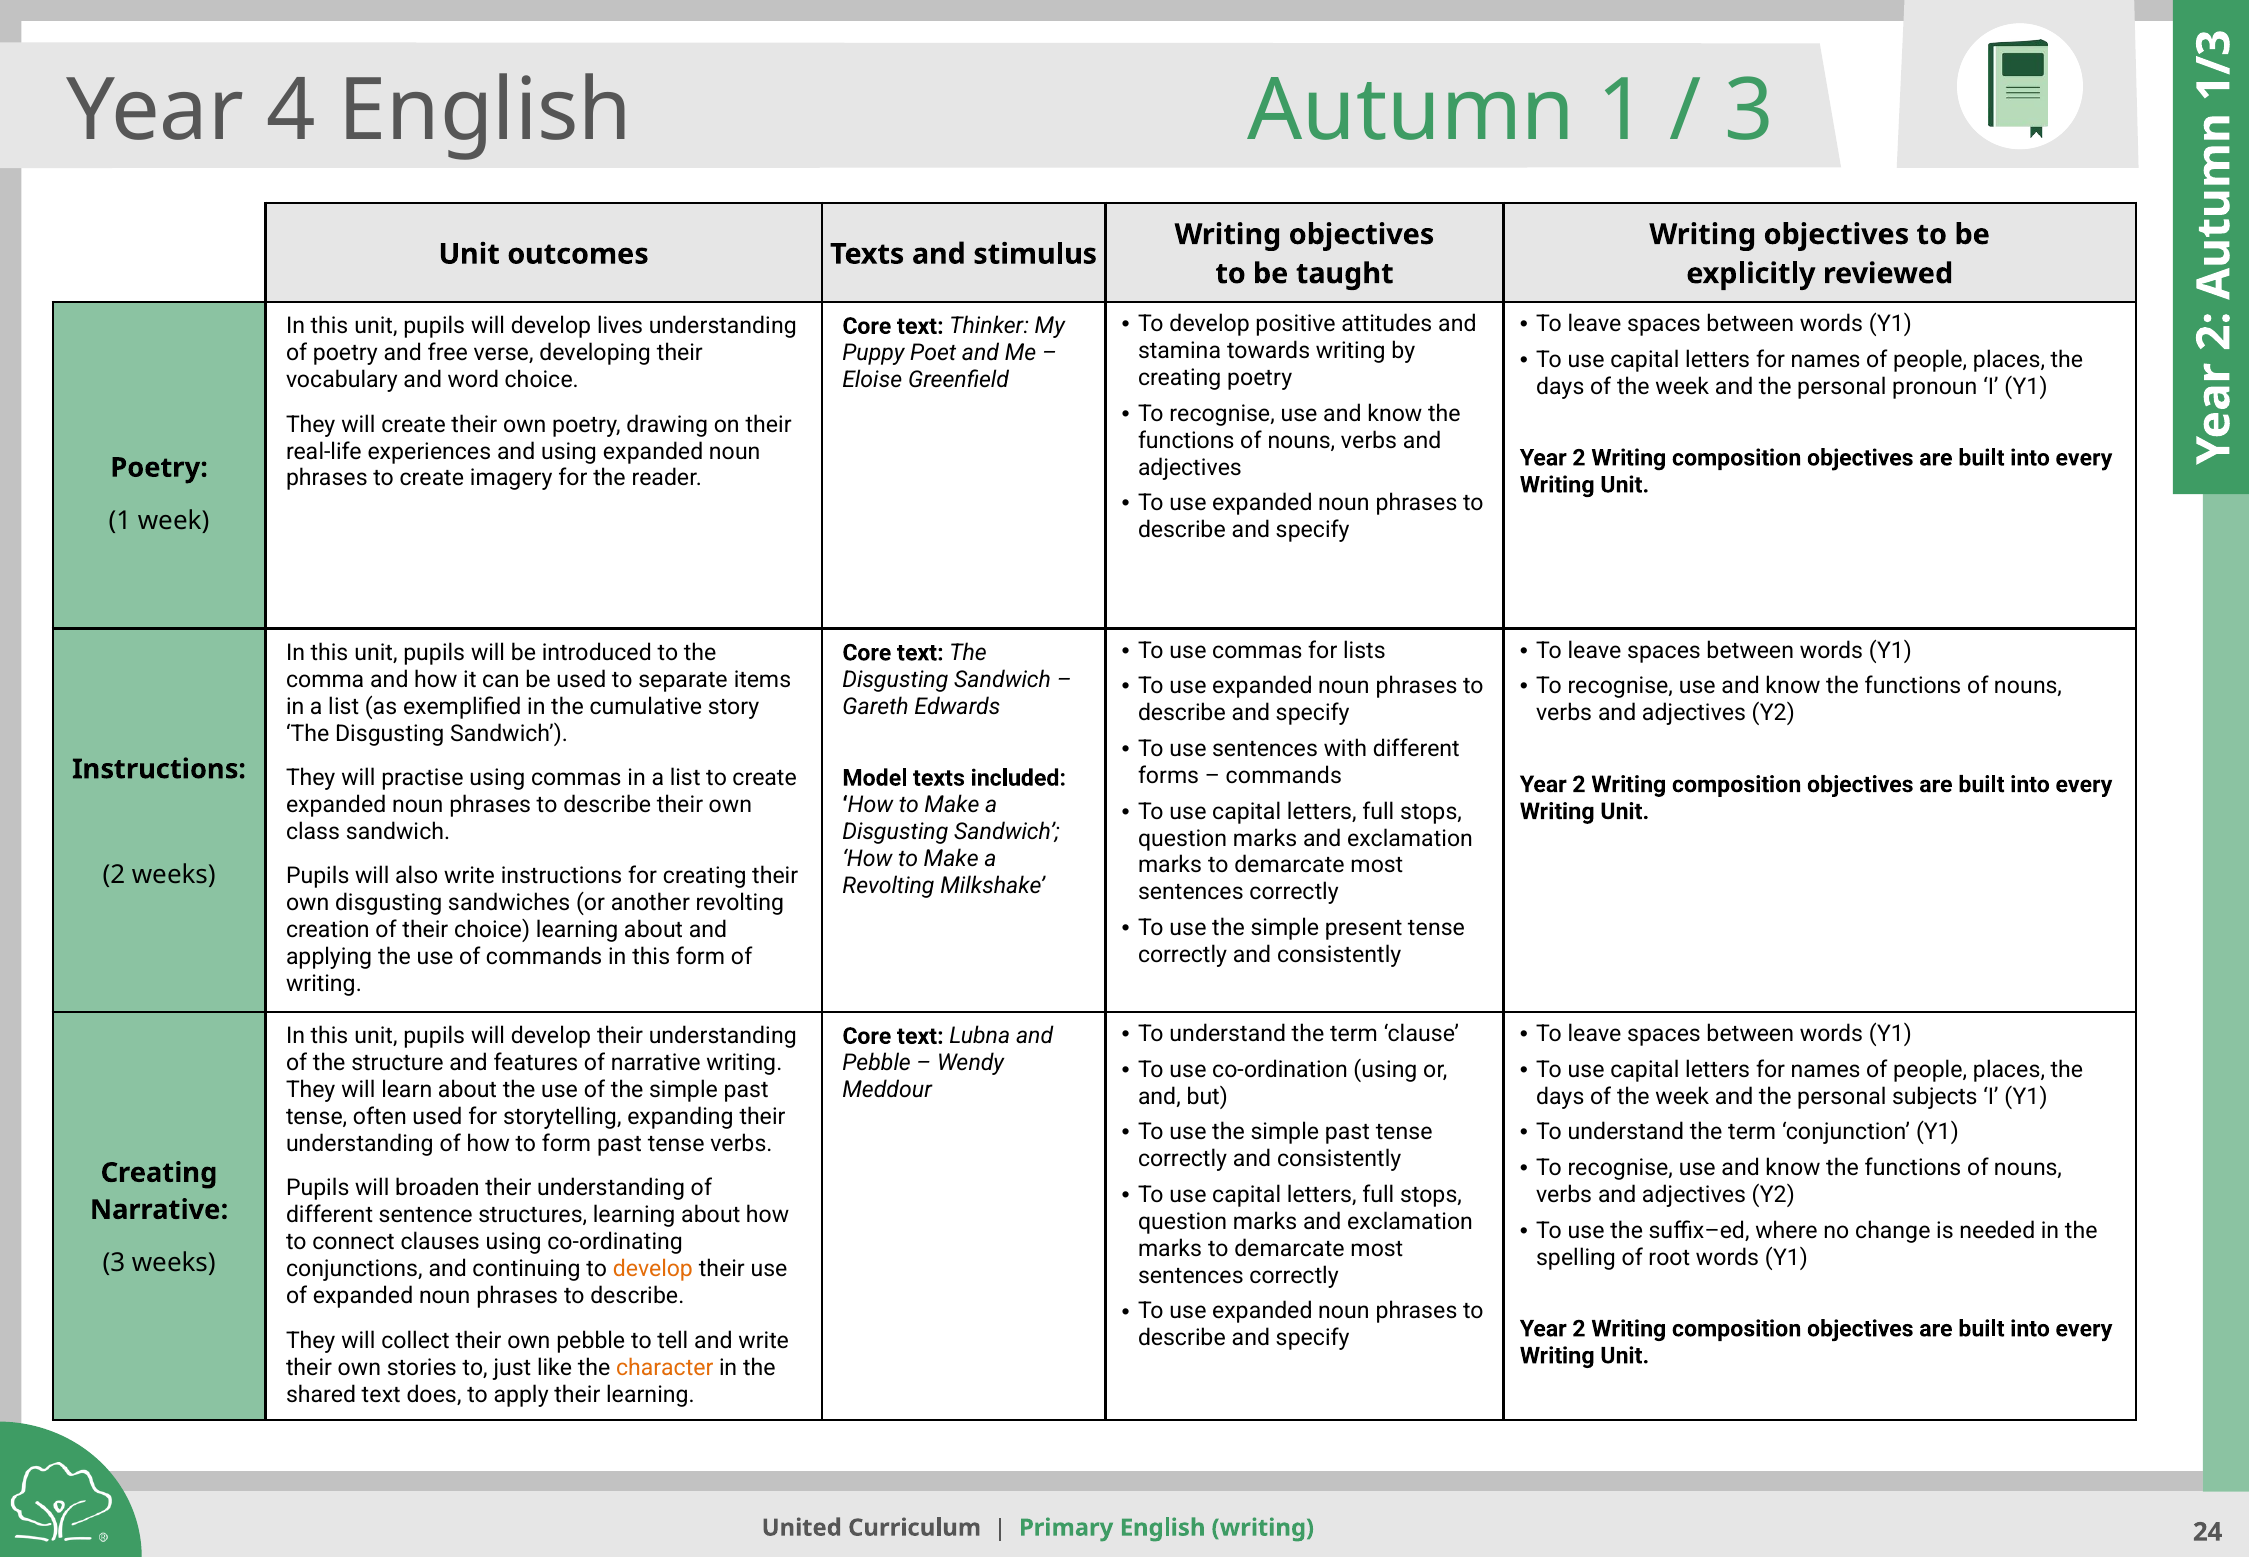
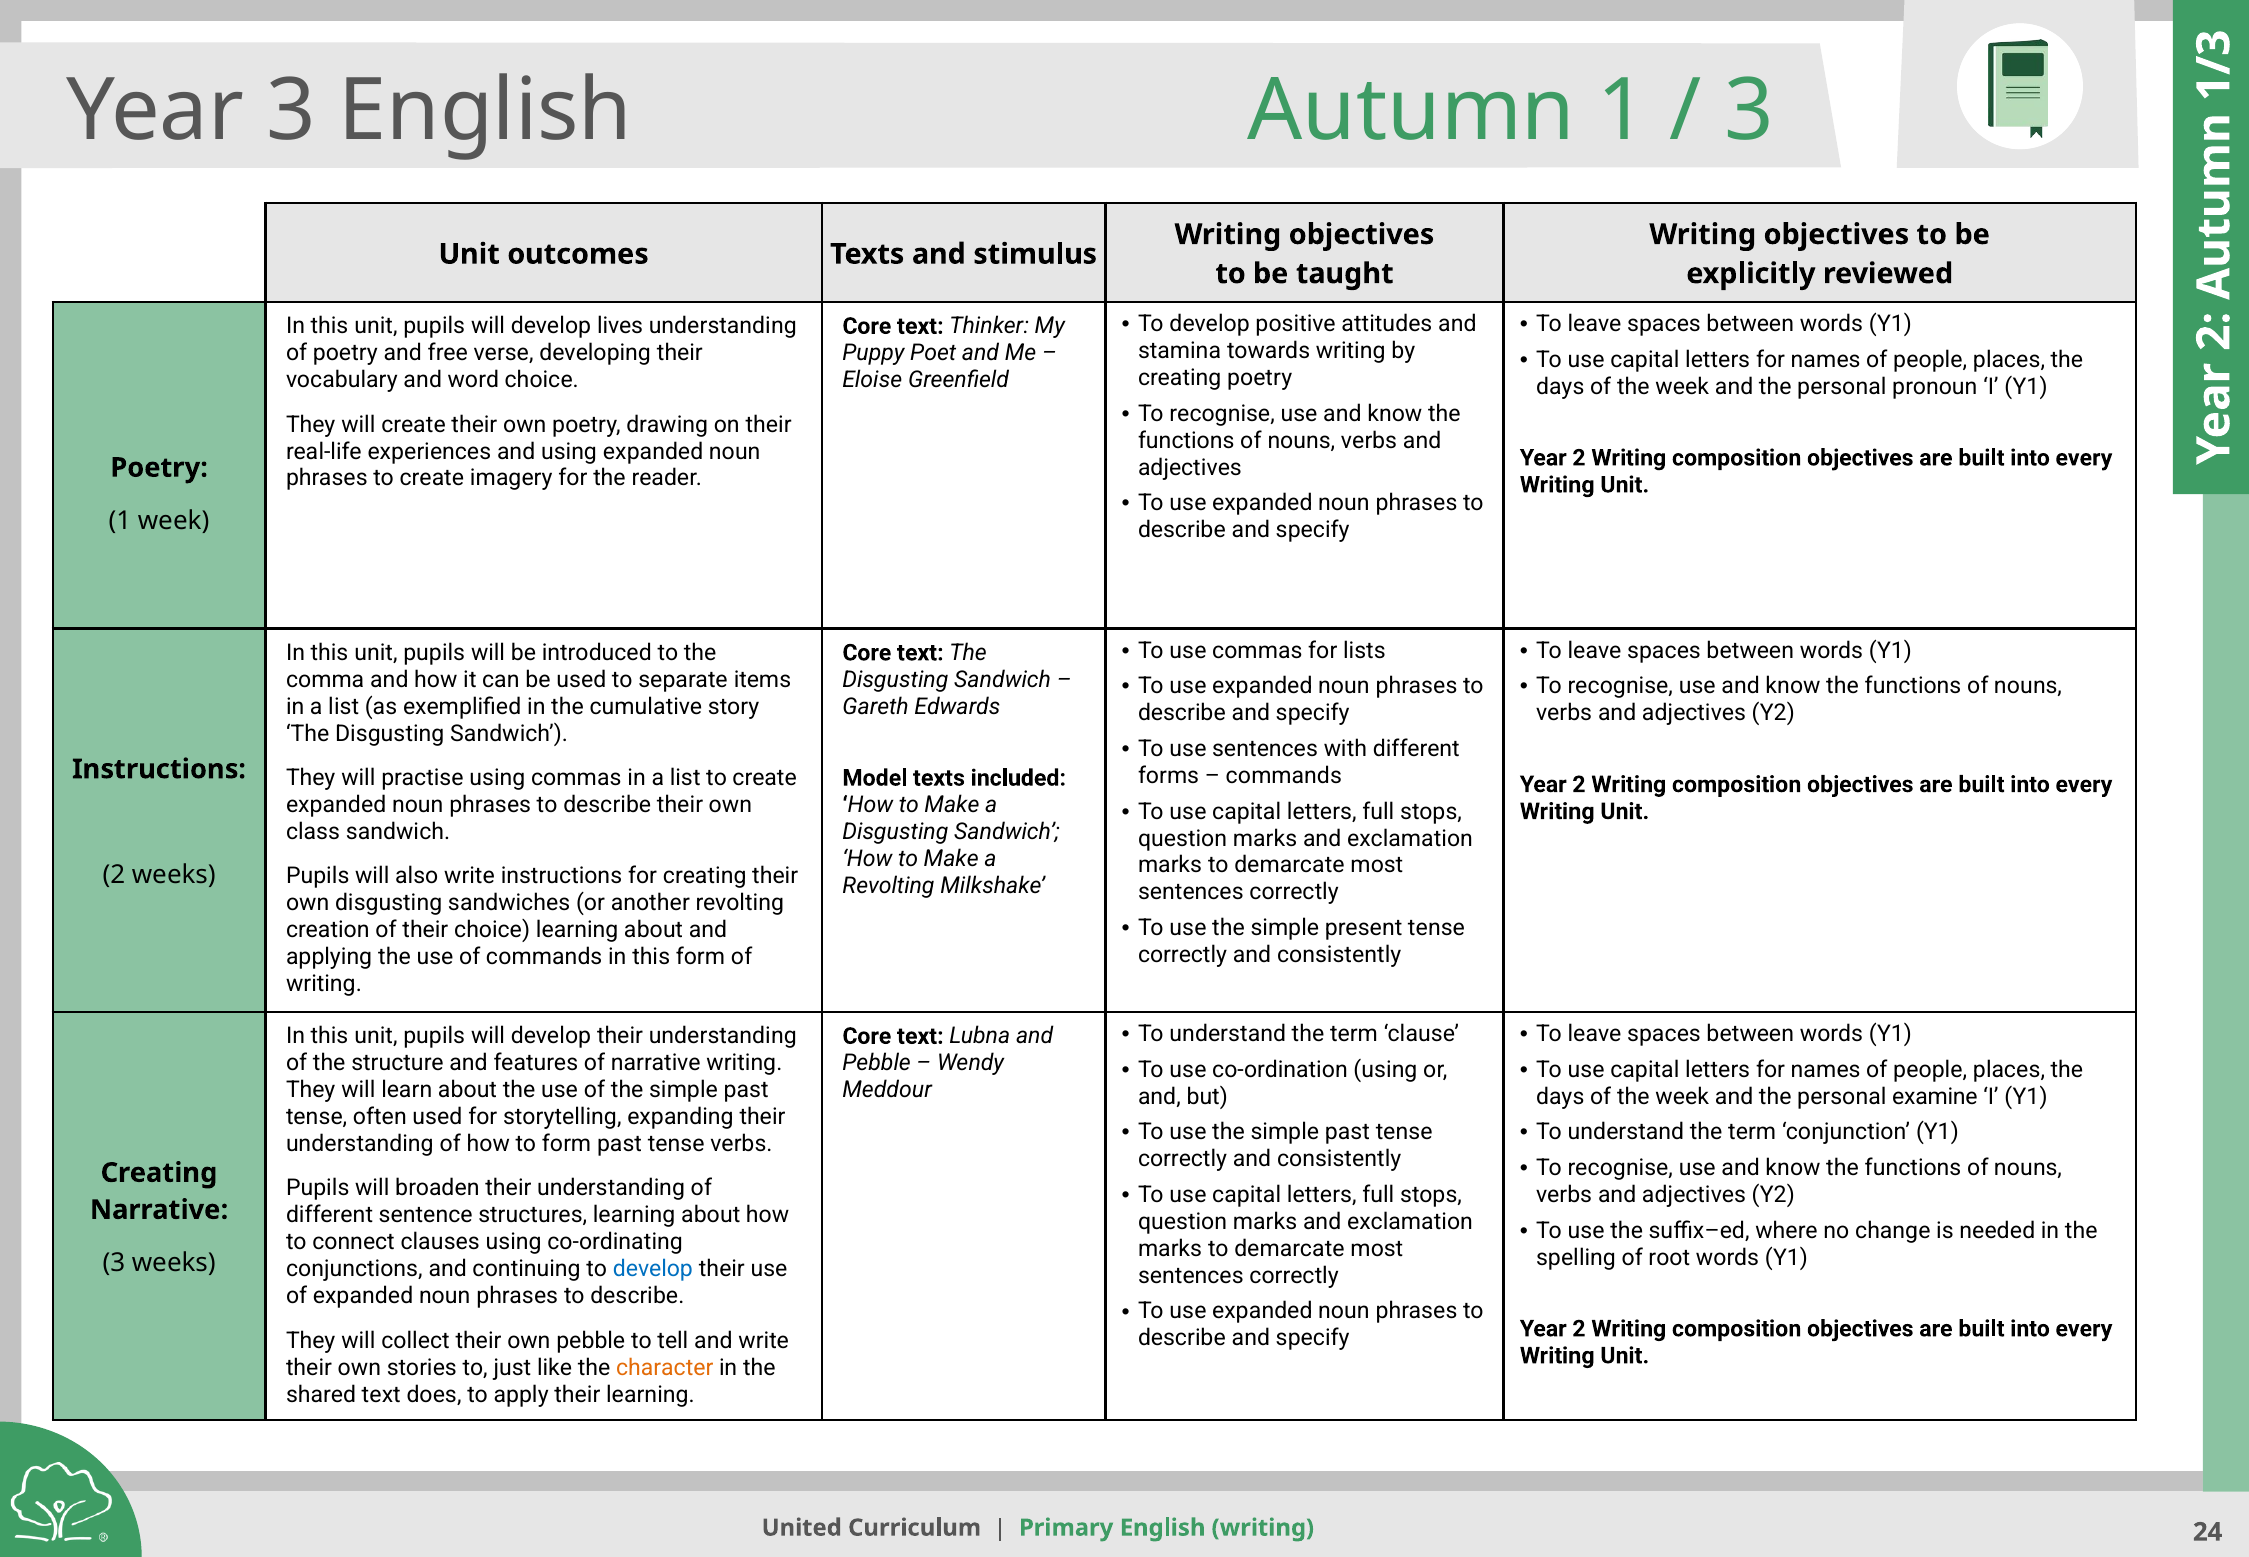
Year 4: 4 -> 3
subjects: subjects -> examine
develop at (653, 1269) colour: orange -> blue
